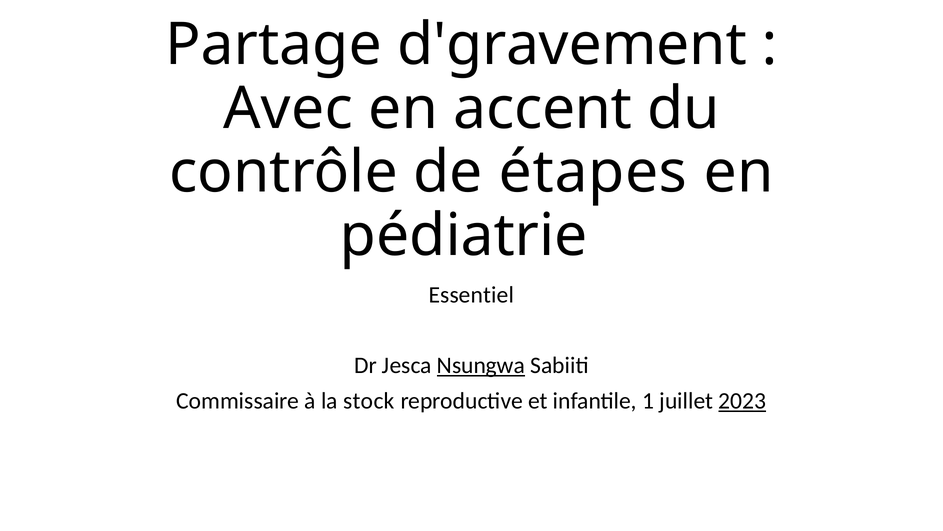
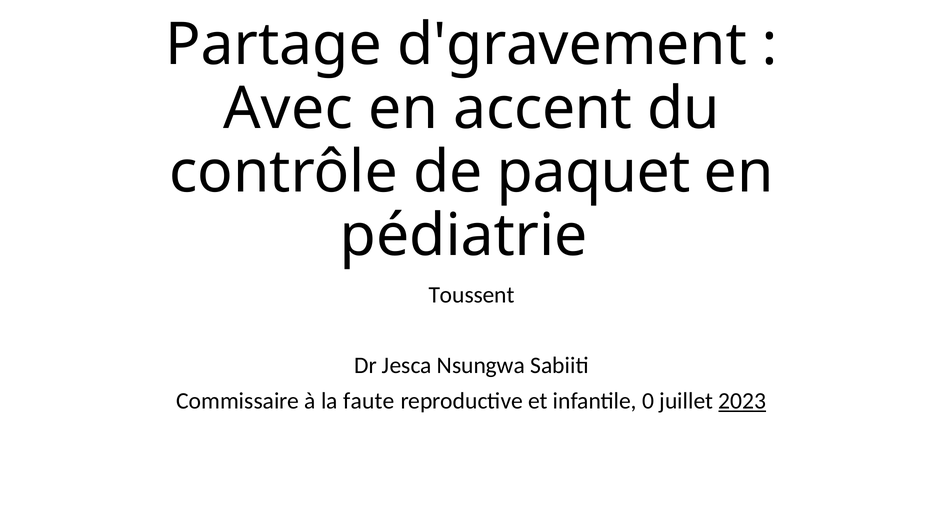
étapes: étapes -> paquet
Essentiel: Essentiel -> Toussent
Nsungwa underline: present -> none
stock: stock -> faute
1: 1 -> 0
